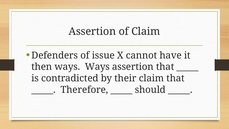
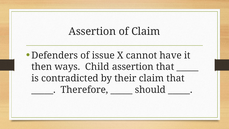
ways Ways: Ways -> Child
